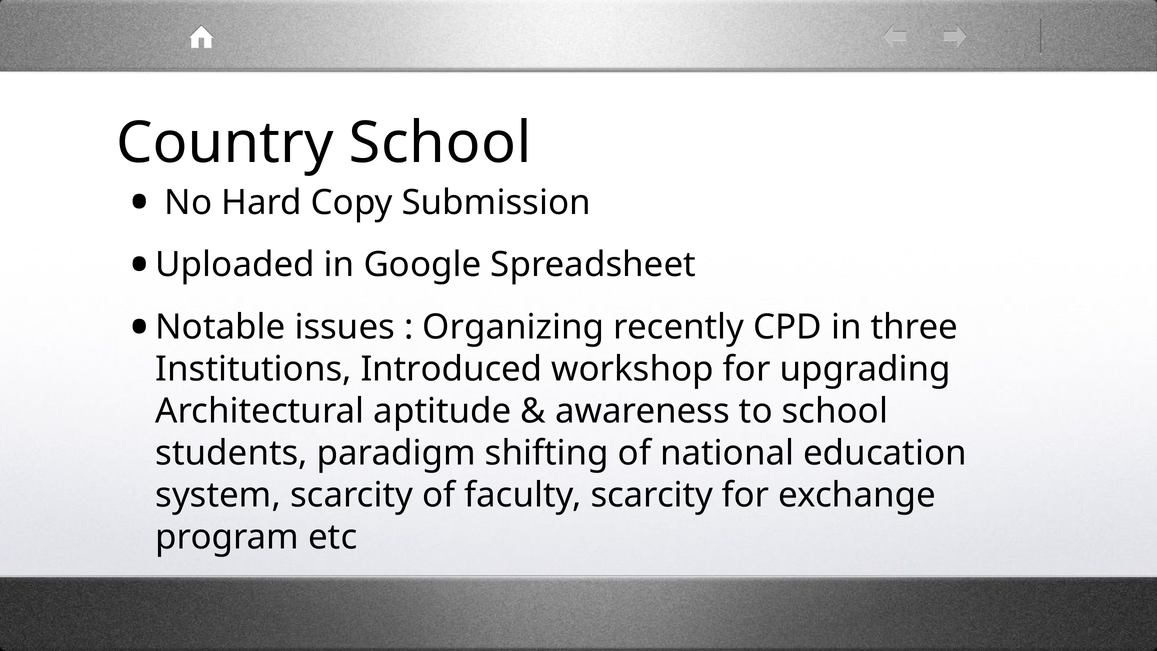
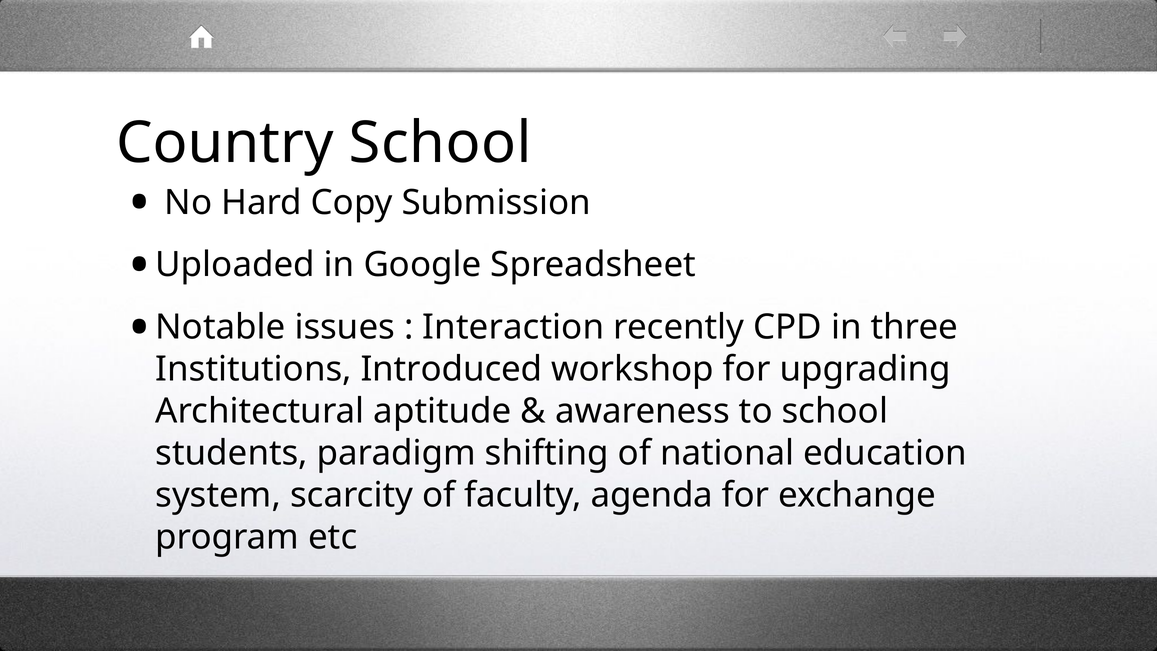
Organizing: Organizing -> Interaction
faculty scarcity: scarcity -> agenda
